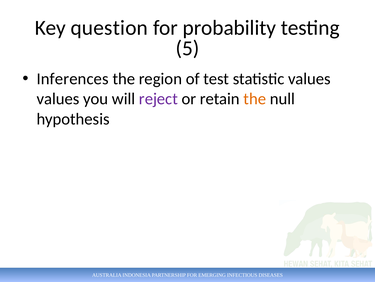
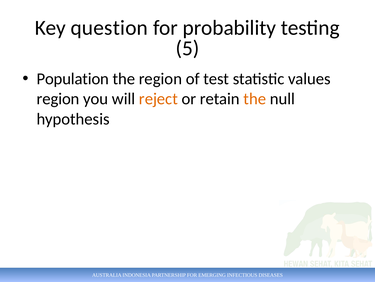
Inferences: Inferences -> Population
values at (58, 99): values -> region
reject colour: purple -> orange
